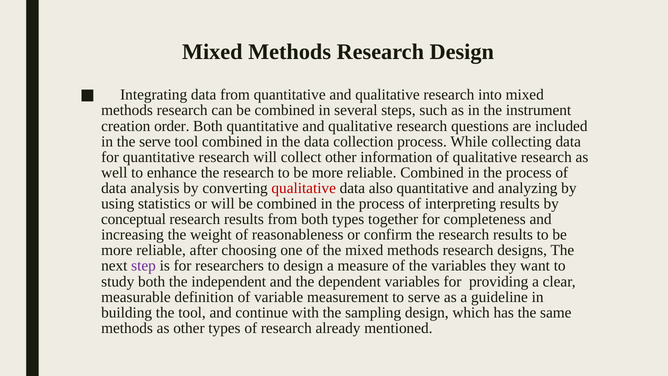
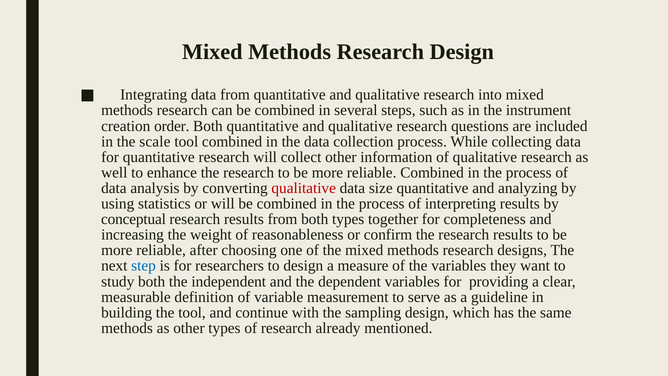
the serve: serve -> scale
also: also -> size
step colour: purple -> blue
